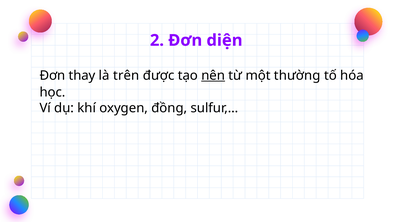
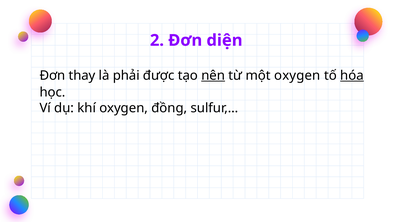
trên: trên -> phải
một thường: thường -> oxygen
hóa underline: none -> present
